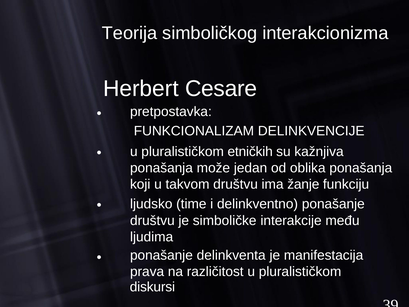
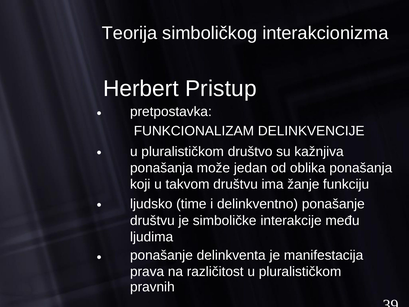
Cesare: Cesare -> Pristup
etničkih: etničkih -> društvo
diskursi: diskursi -> pravnih
